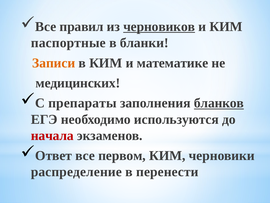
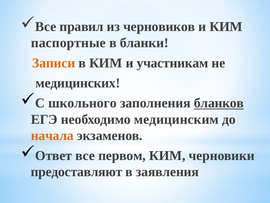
черновиков underline: present -> none
математике: математике -> участникам
препараты: препараты -> школьного
используются: используются -> медицинским
начала colour: red -> orange
распределение: распределение -> предоставляют
перенести: перенести -> заявления
